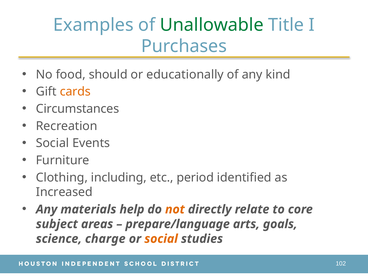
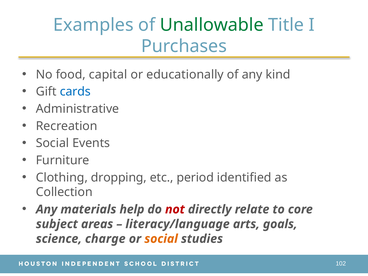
should: should -> capital
cards colour: orange -> blue
Circumstances: Circumstances -> Administrative
including: including -> dropping
Increased: Increased -> Collection
not colour: orange -> red
prepare/language: prepare/language -> literacy/language
